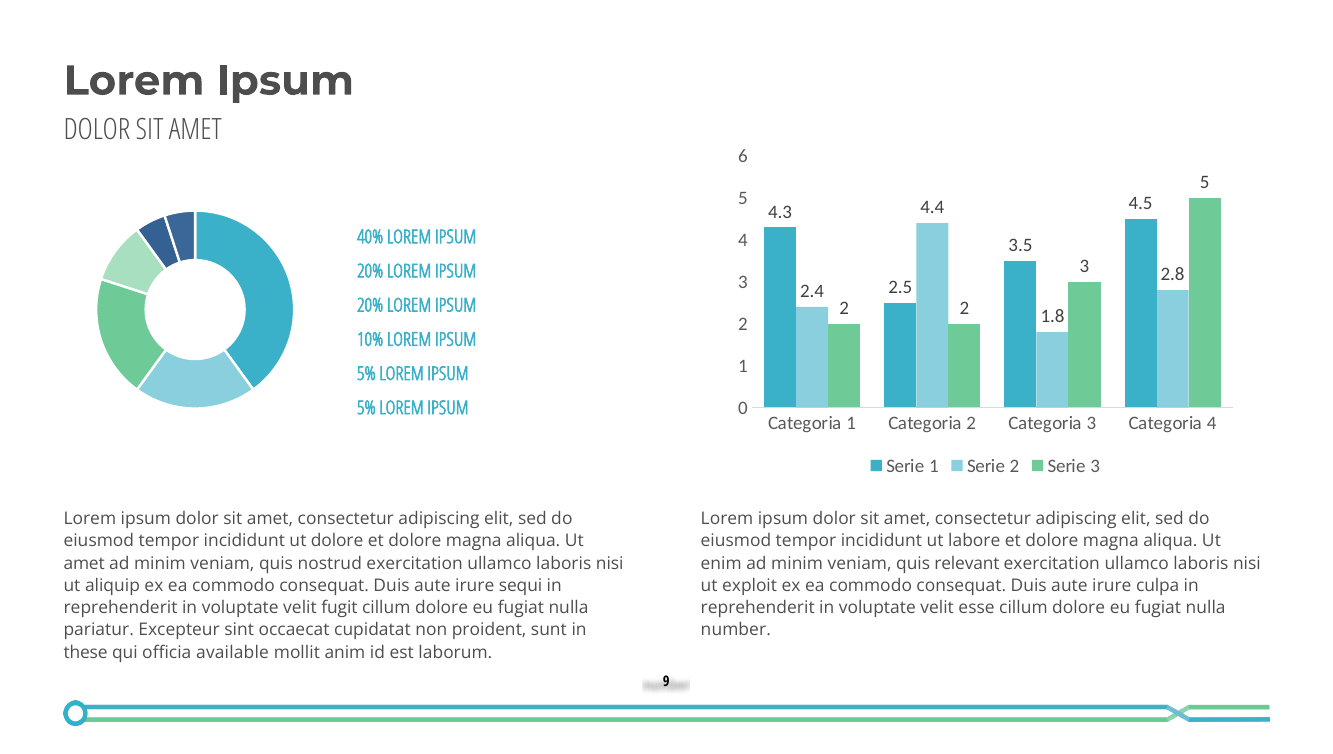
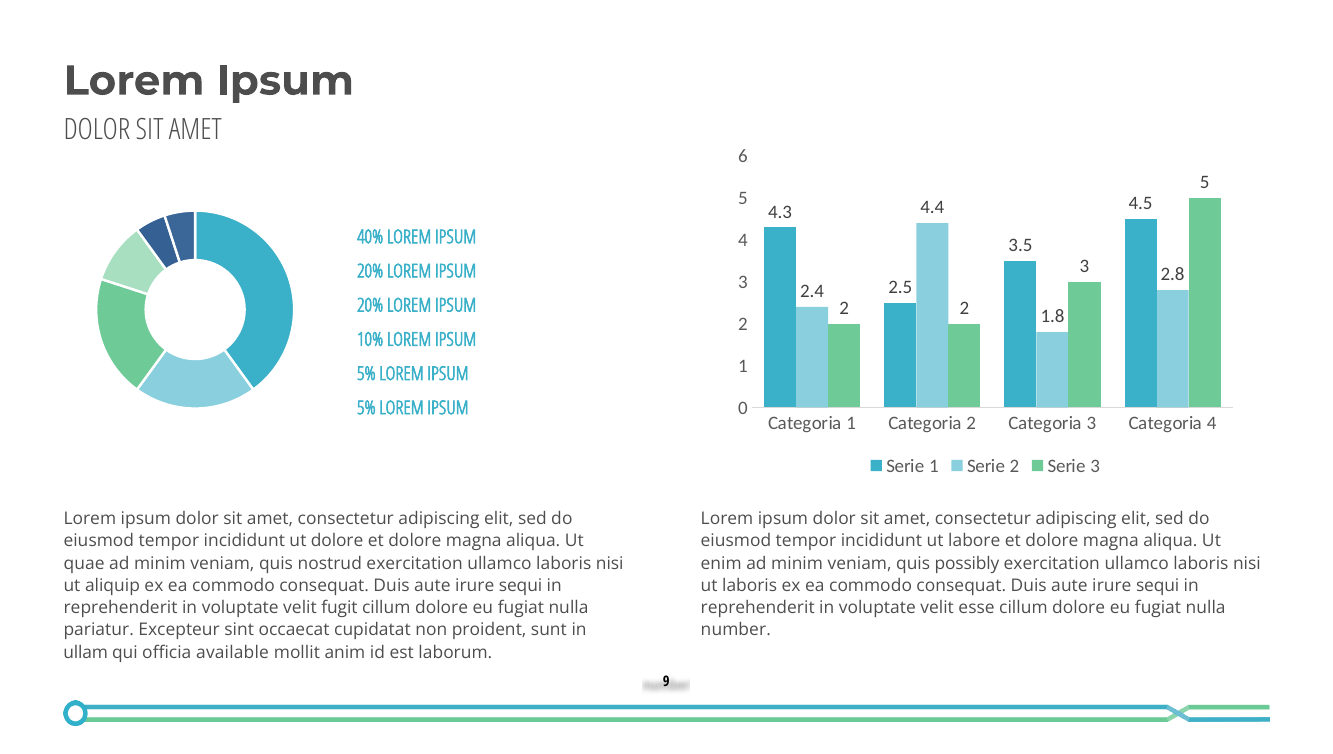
amet at (84, 563): amet -> quae
relevant: relevant -> possibly
ut exploit: exploit -> laboris
culpa at (1158, 586): culpa -> sequi
these: these -> ullam
